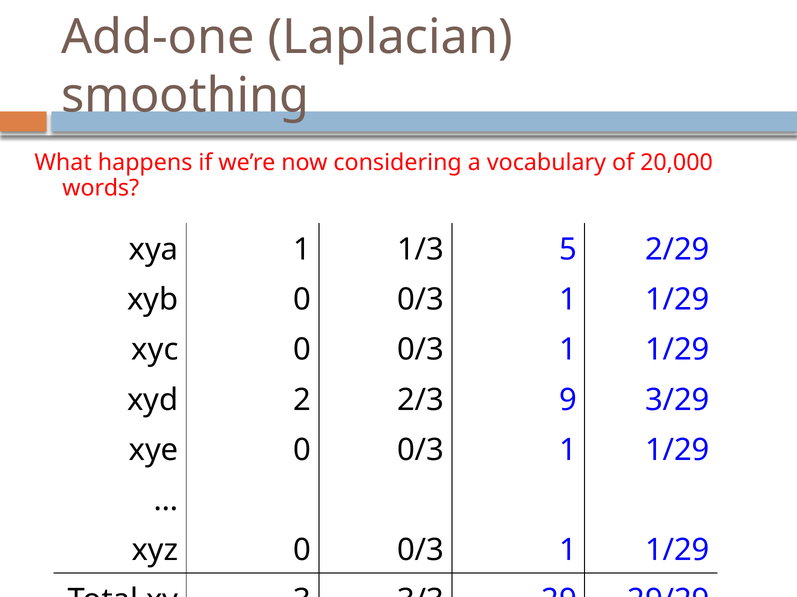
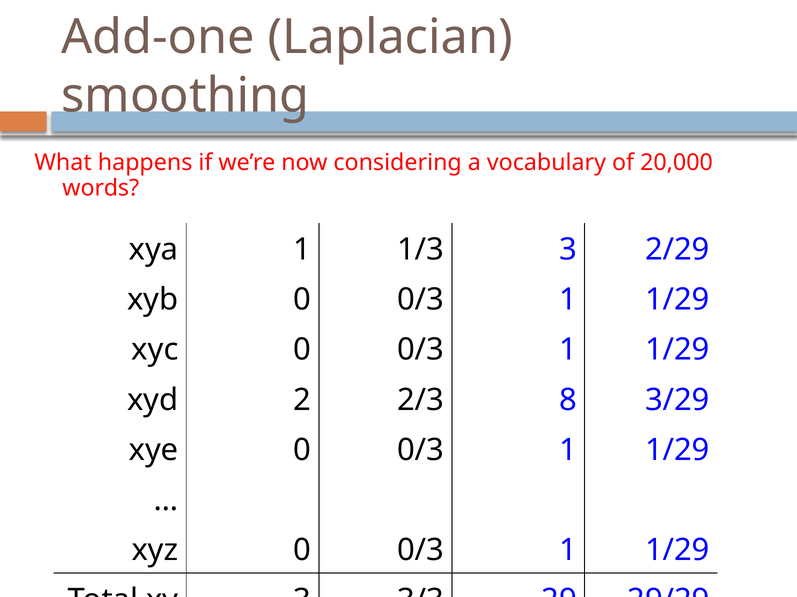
1/3 5: 5 -> 3
9: 9 -> 8
